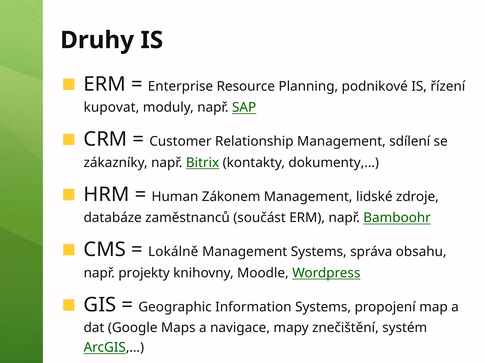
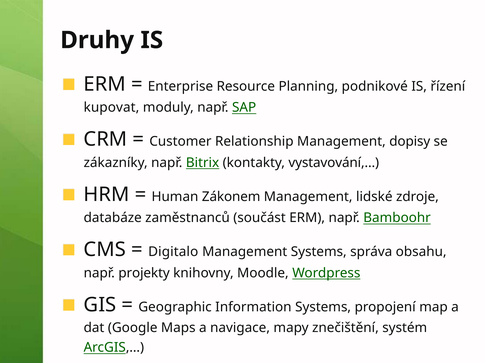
sdílení: sdílení -> dopisy
dokumenty,…: dokumenty,… -> vystavování,…
Lokálně: Lokálně -> Digitalo
